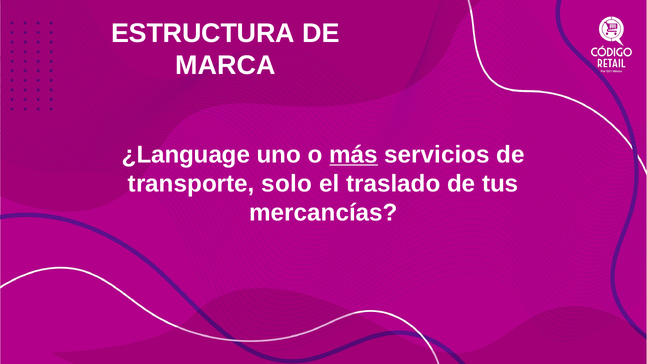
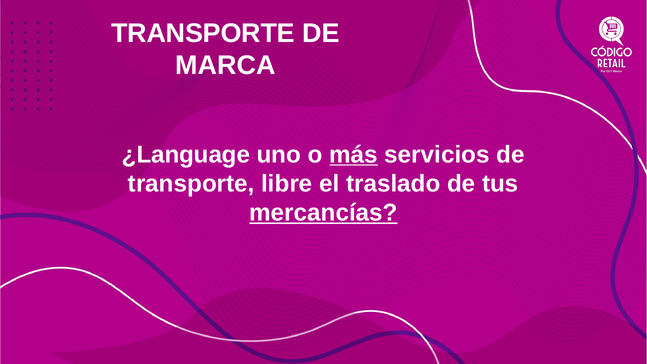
ESTRUCTURA at (203, 33): ESTRUCTURA -> TRANSPORTE
solo: solo -> libre
mercancías underline: none -> present
